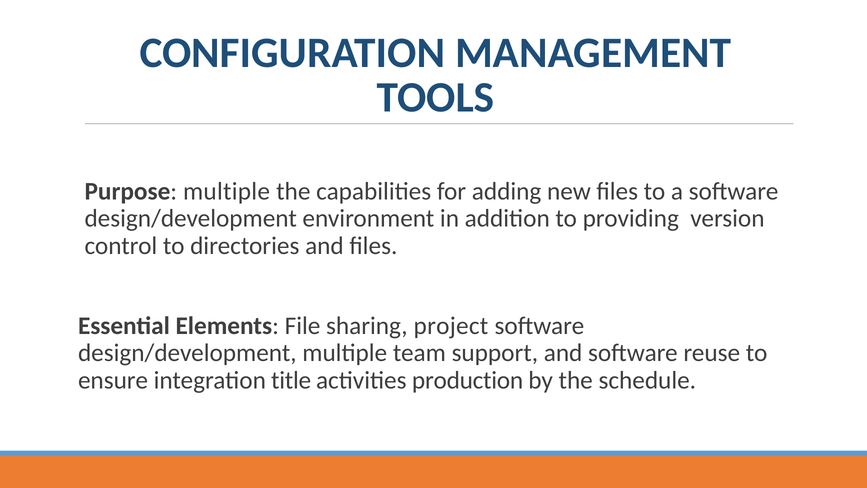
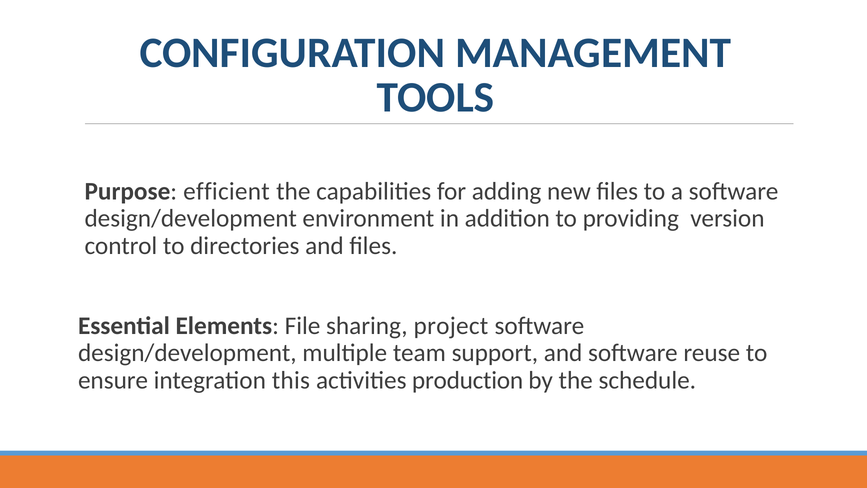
Purpose multiple: multiple -> efficient
title: title -> this
